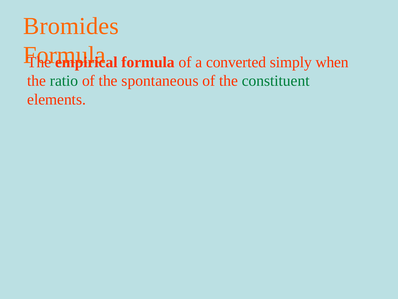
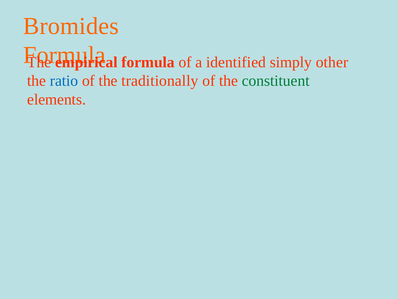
converted: converted -> identified
when: when -> other
ratio colour: green -> blue
spontaneous: spontaneous -> traditionally
